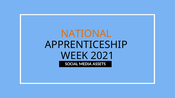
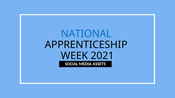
NATIONAL colour: orange -> blue
